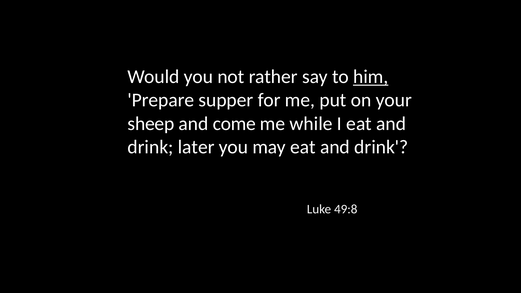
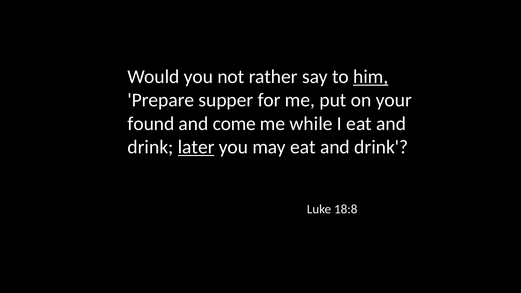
sheep: sheep -> found
later underline: none -> present
49:8: 49:8 -> 18:8
